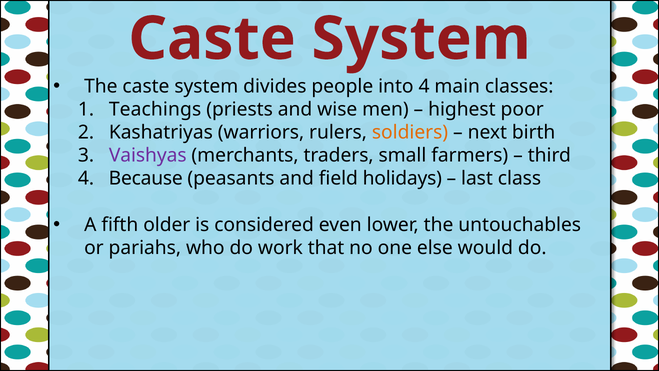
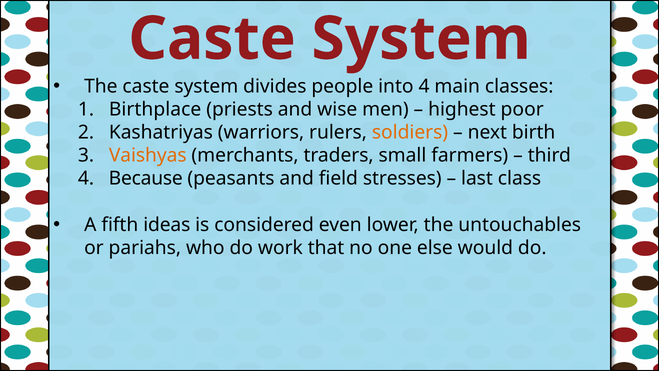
Teachings: Teachings -> Birthplace
Vaishyas colour: purple -> orange
holidays: holidays -> stresses
older: older -> ideas
